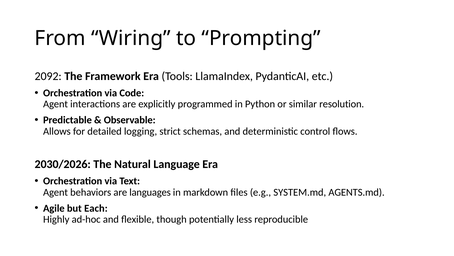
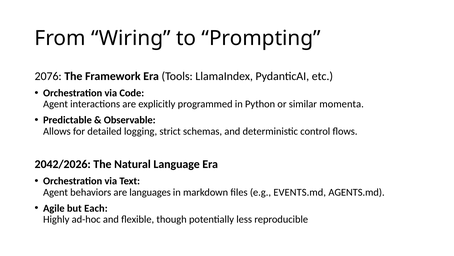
2092: 2092 -> 2076
resolution: resolution -> momenta
2030/2026: 2030/2026 -> 2042/2026
SYSTEM.md: SYSTEM.md -> EVENTS.md
